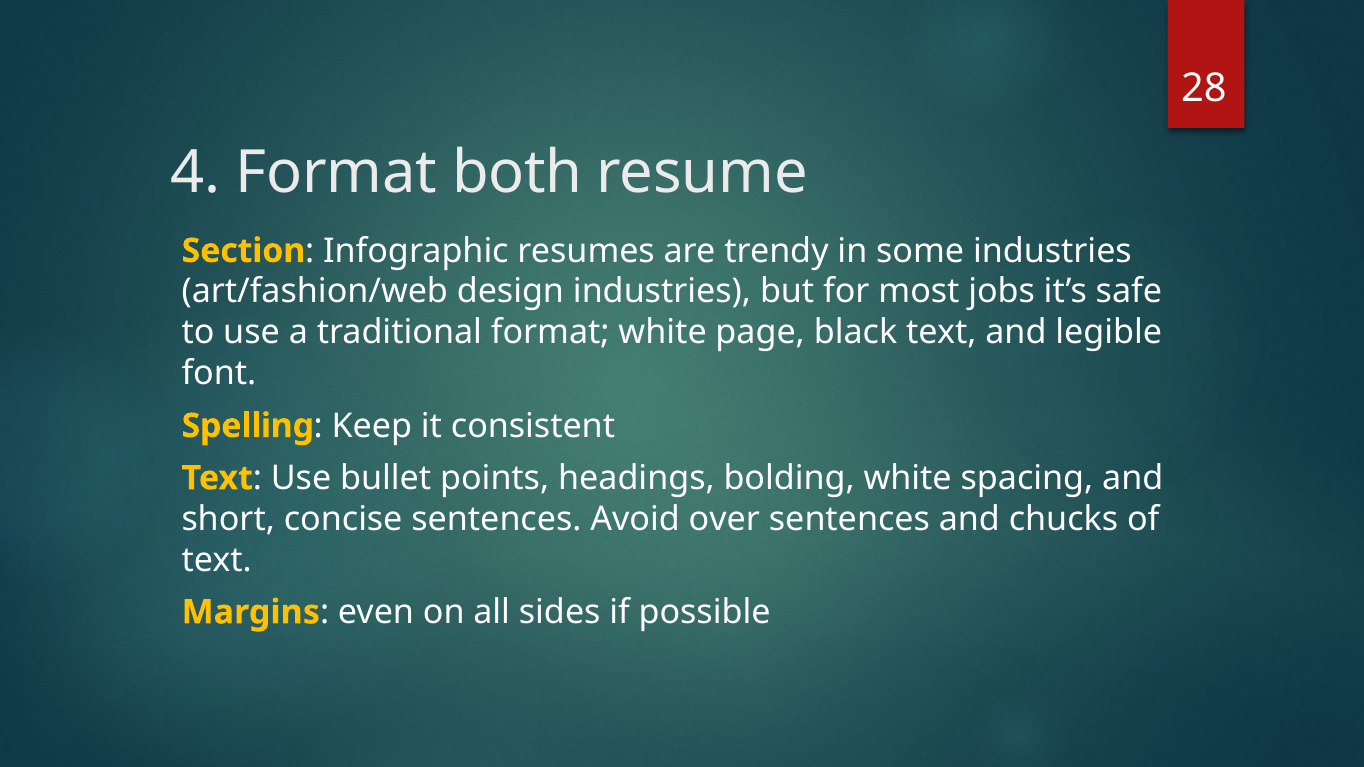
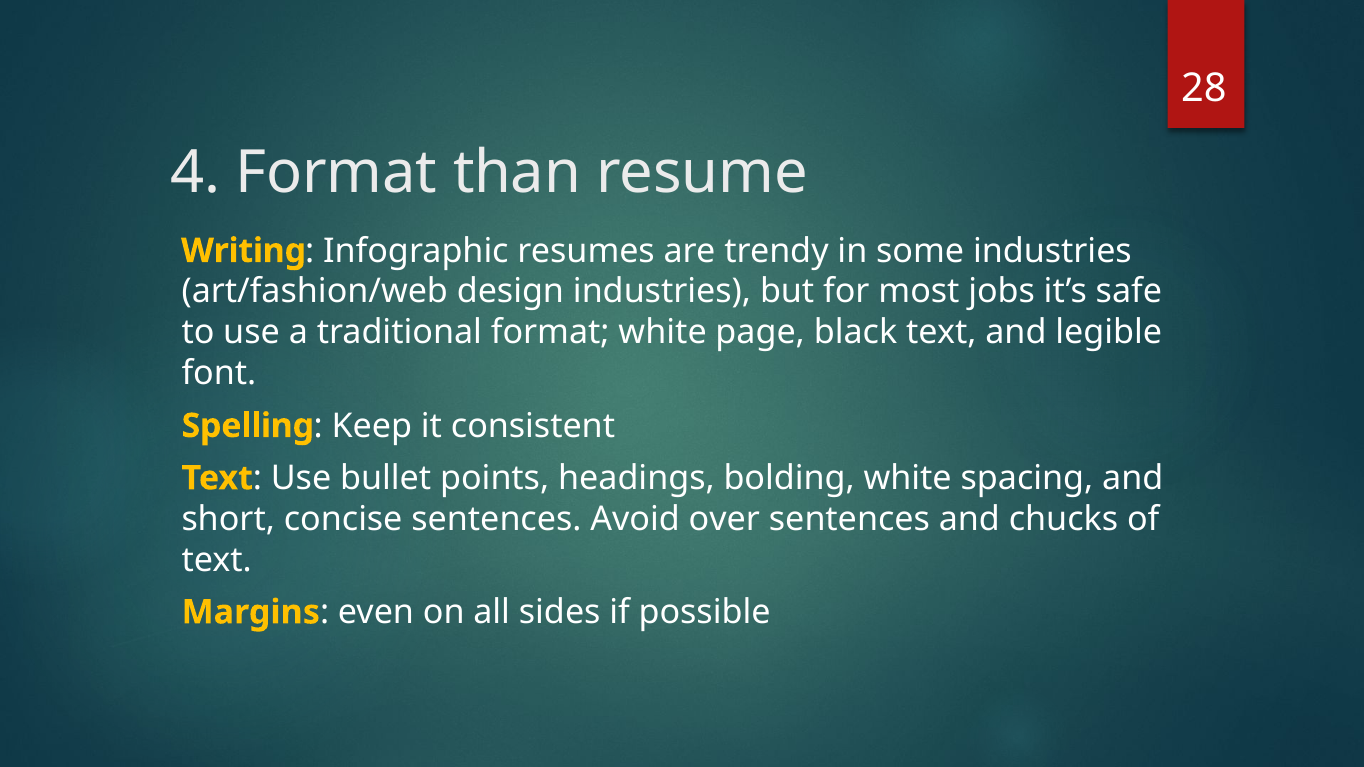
both: both -> than
Section: Section -> Writing
